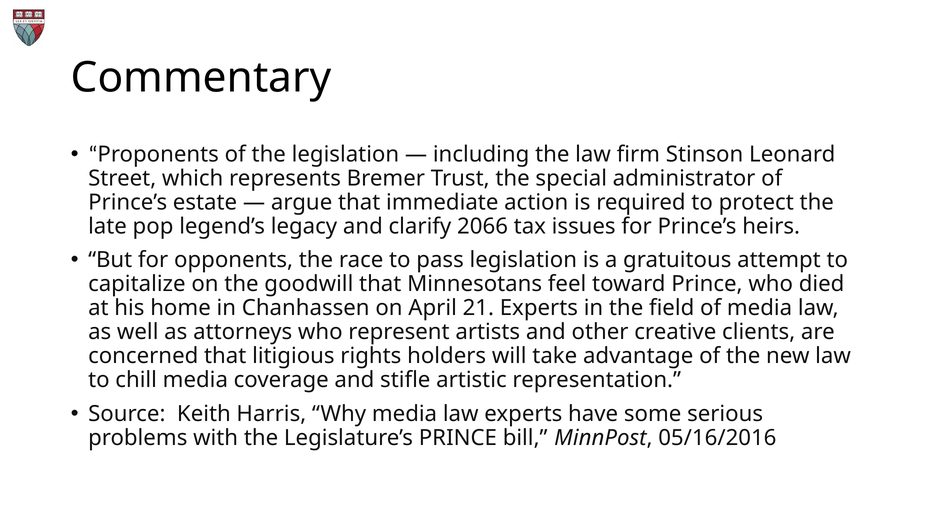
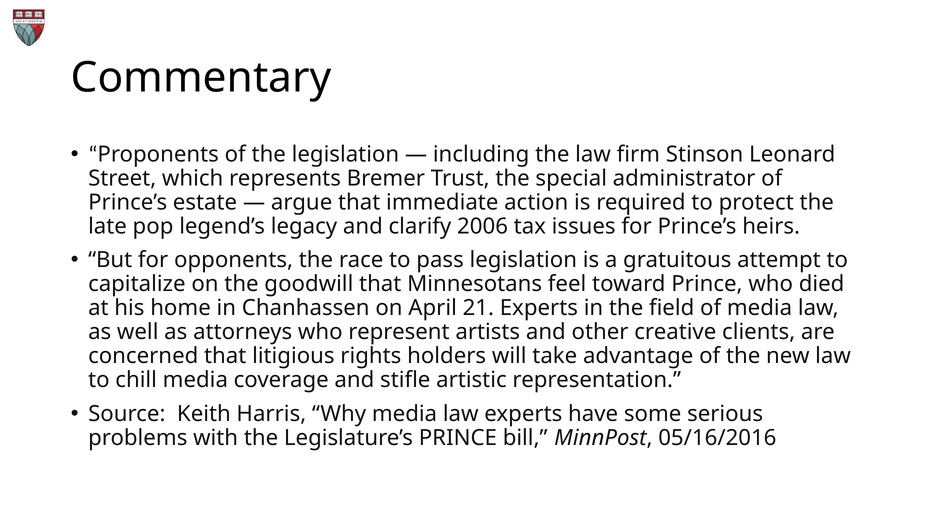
2066: 2066 -> 2006
